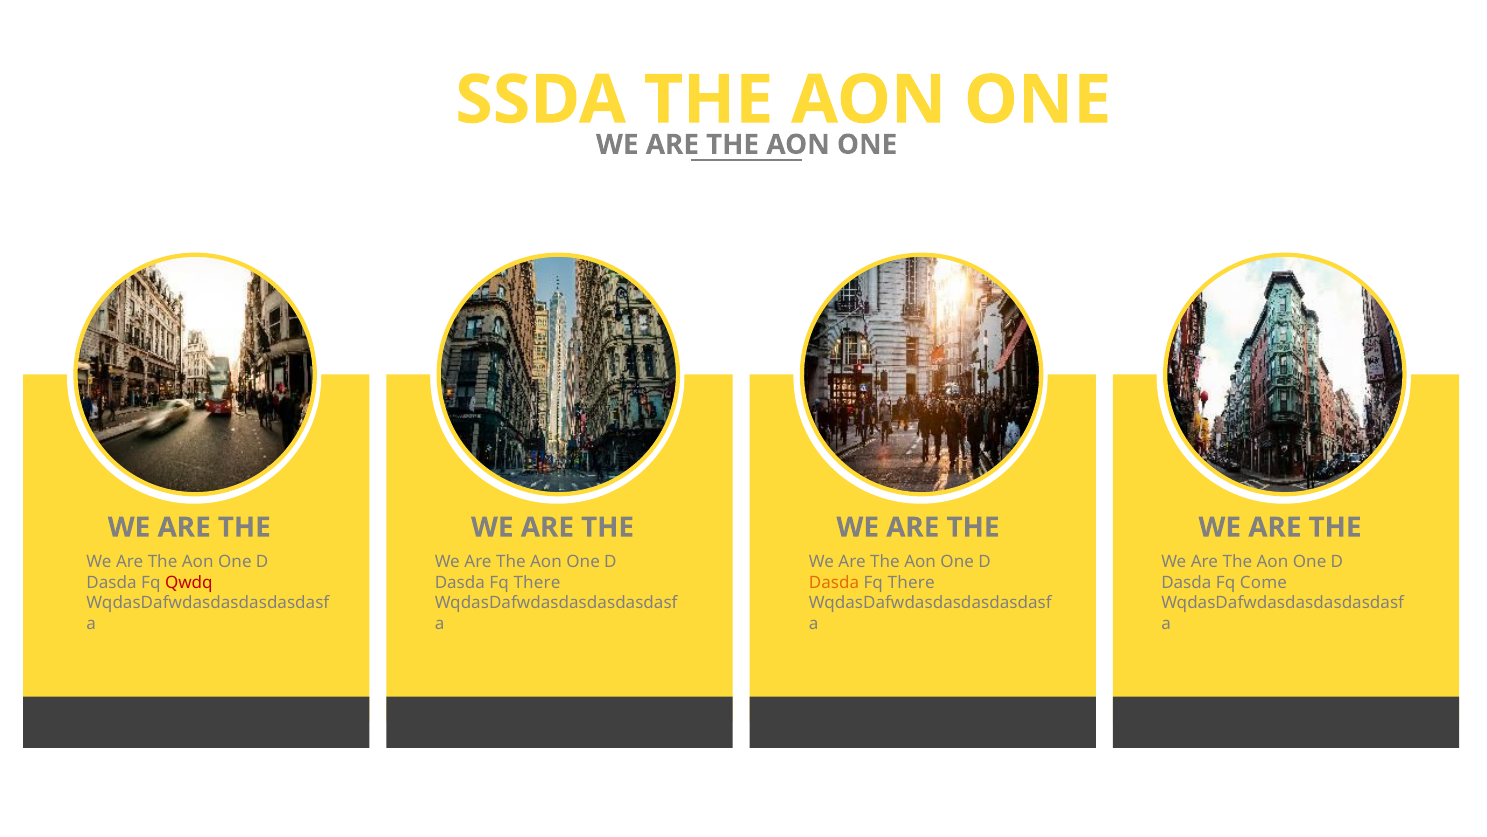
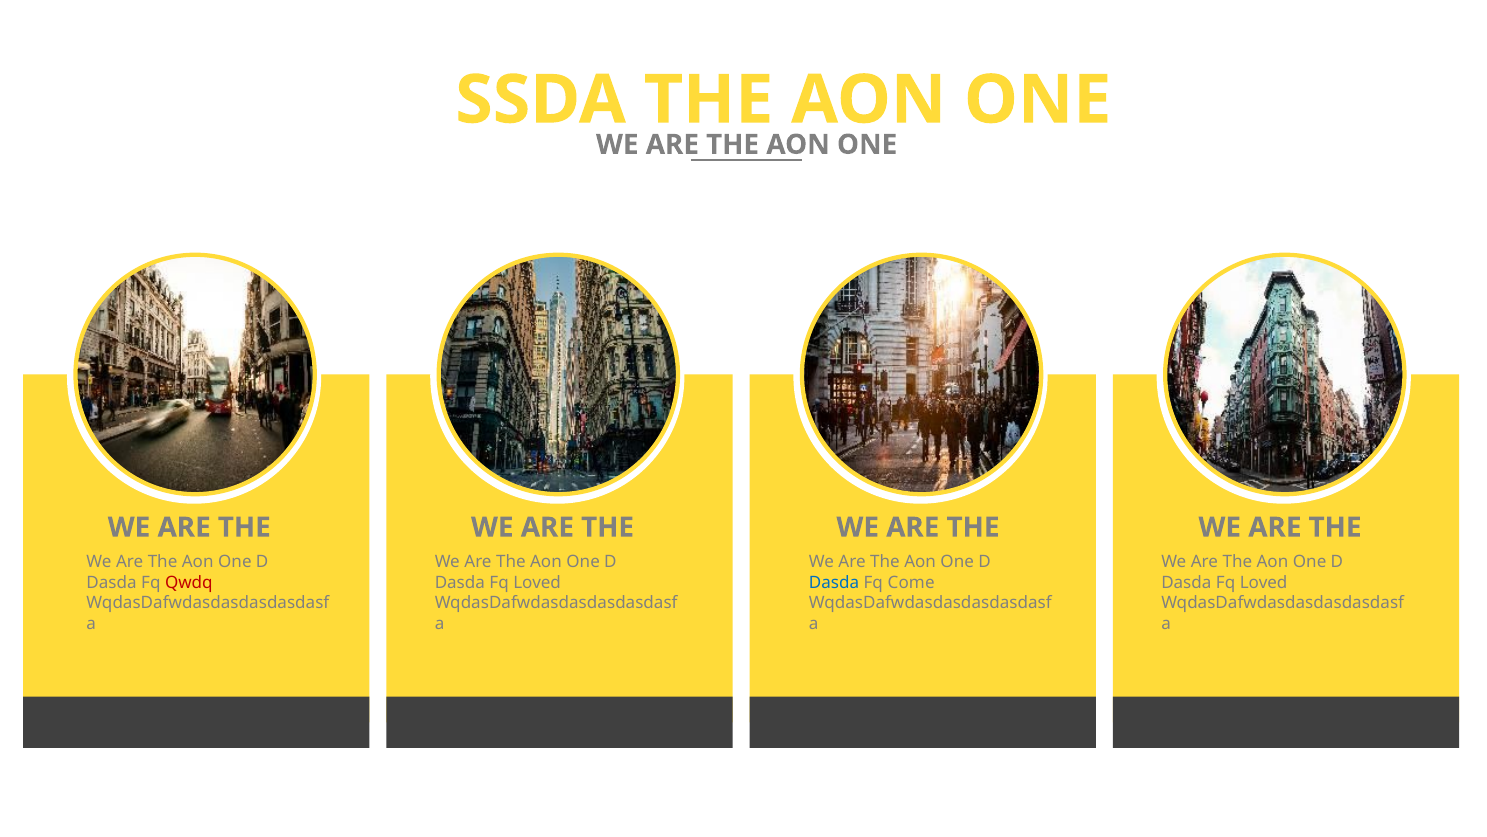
There at (537, 582): There -> Loved
Dasda at (834, 582) colour: orange -> blue
There at (911, 582): There -> Come
Come at (1263, 582): Come -> Loved
